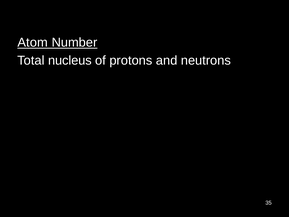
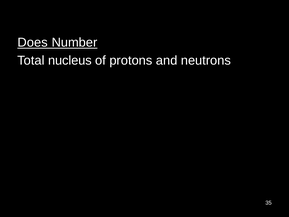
Atom: Atom -> Does
